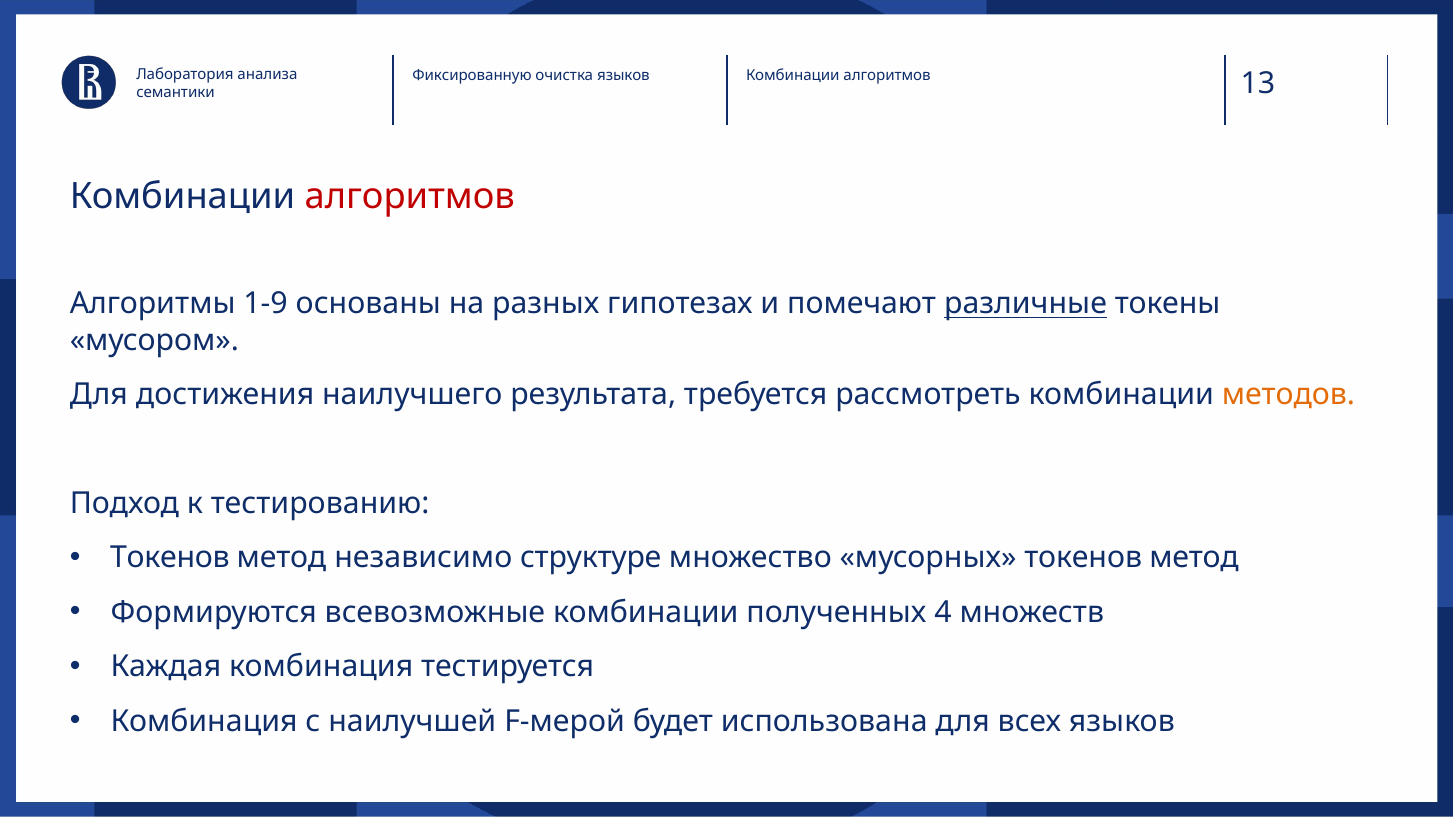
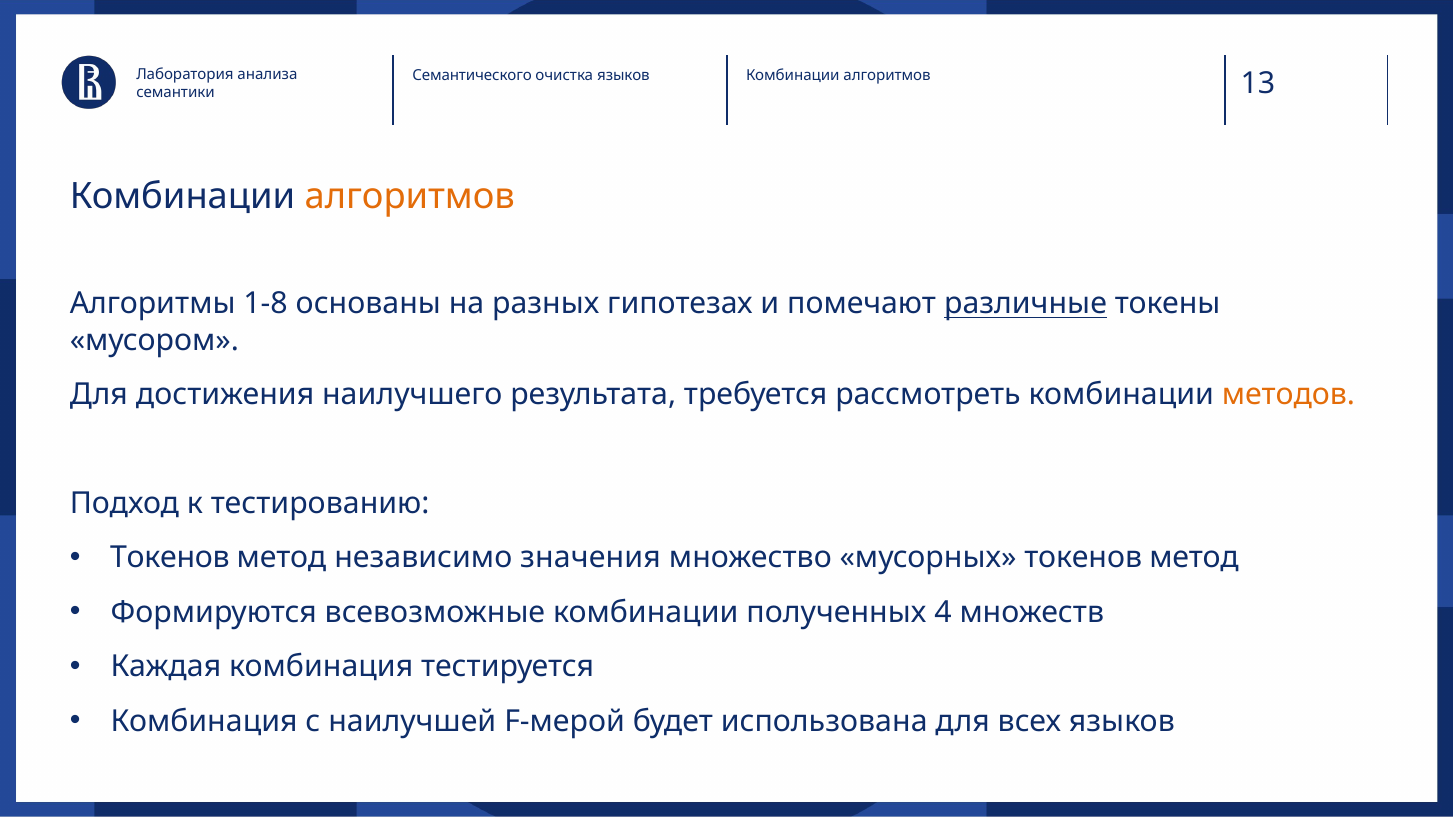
Фиксированную: Фиксированную -> Семантического
алгоритмов at (410, 197) colour: red -> orange
1-9: 1-9 -> 1-8
структуре: структуре -> значения
